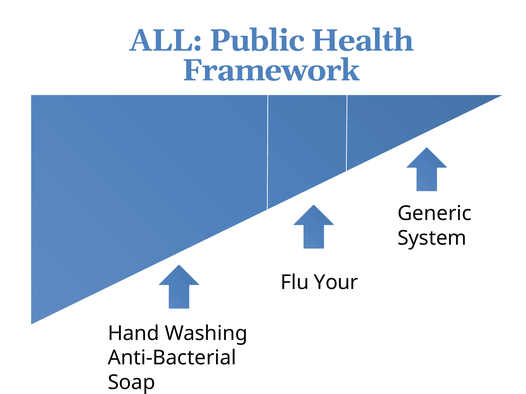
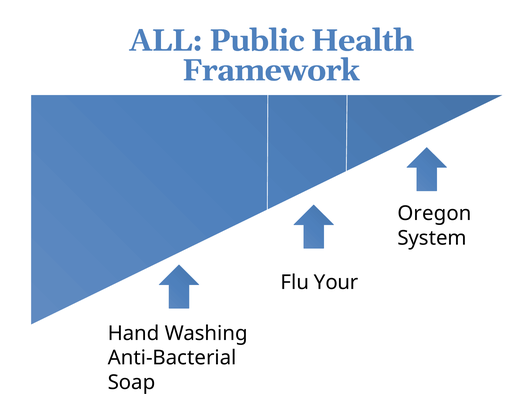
Generic: Generic -> Oregon
